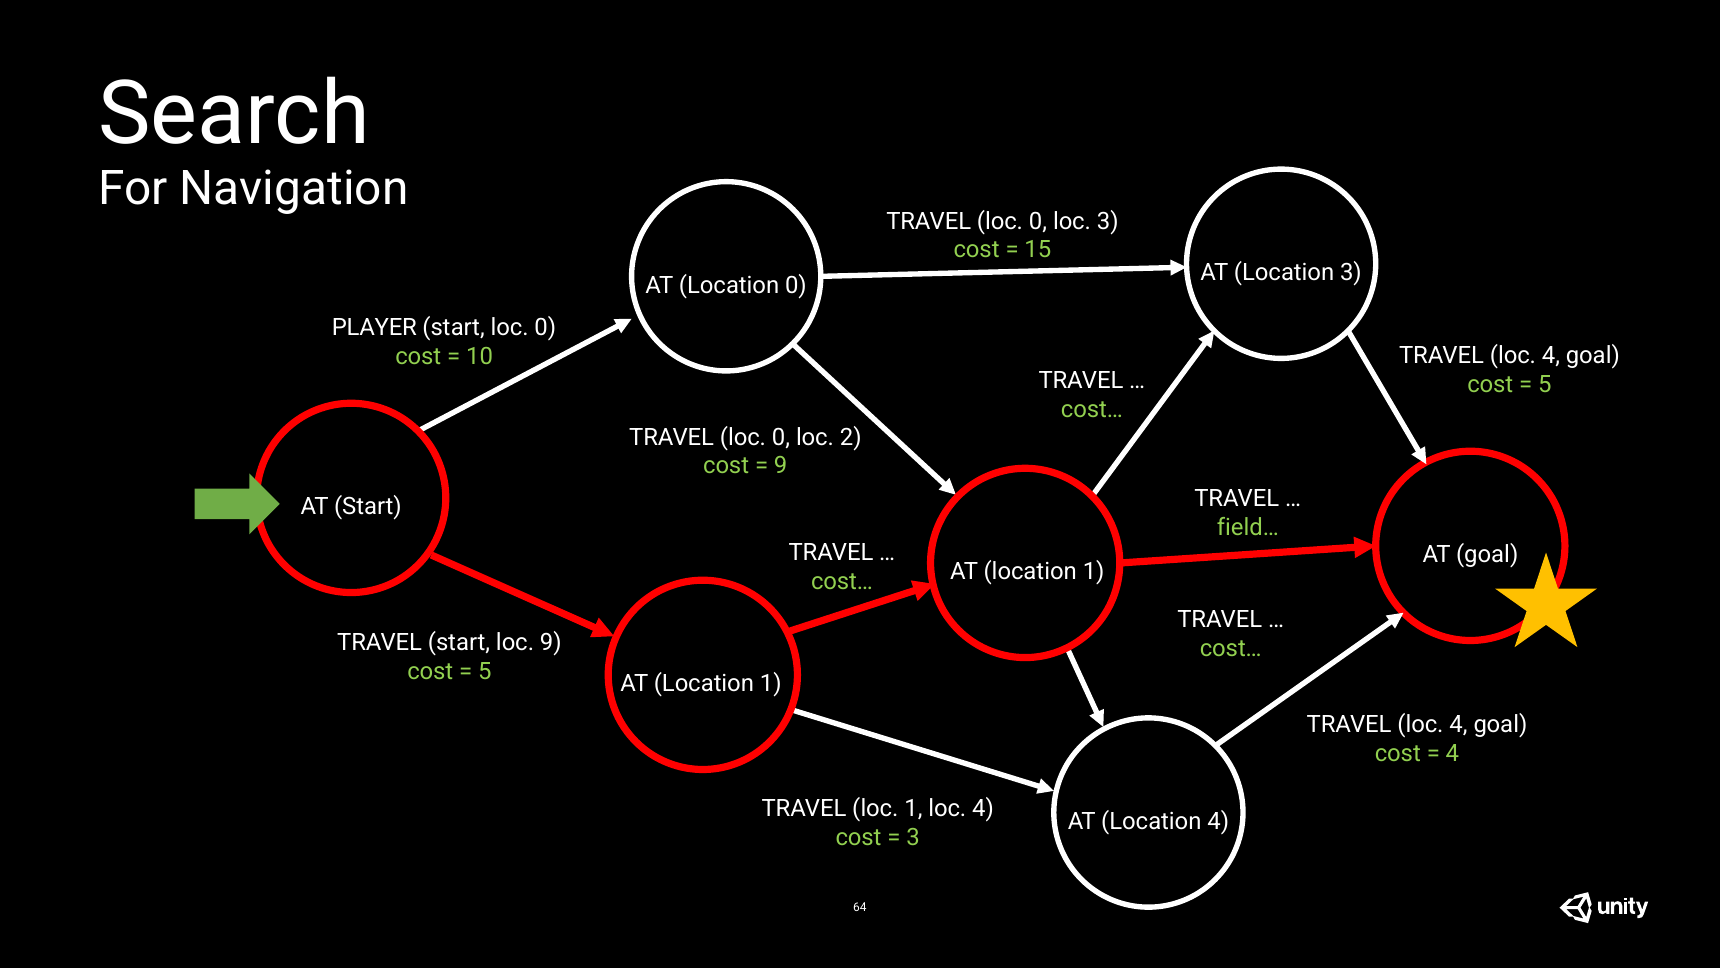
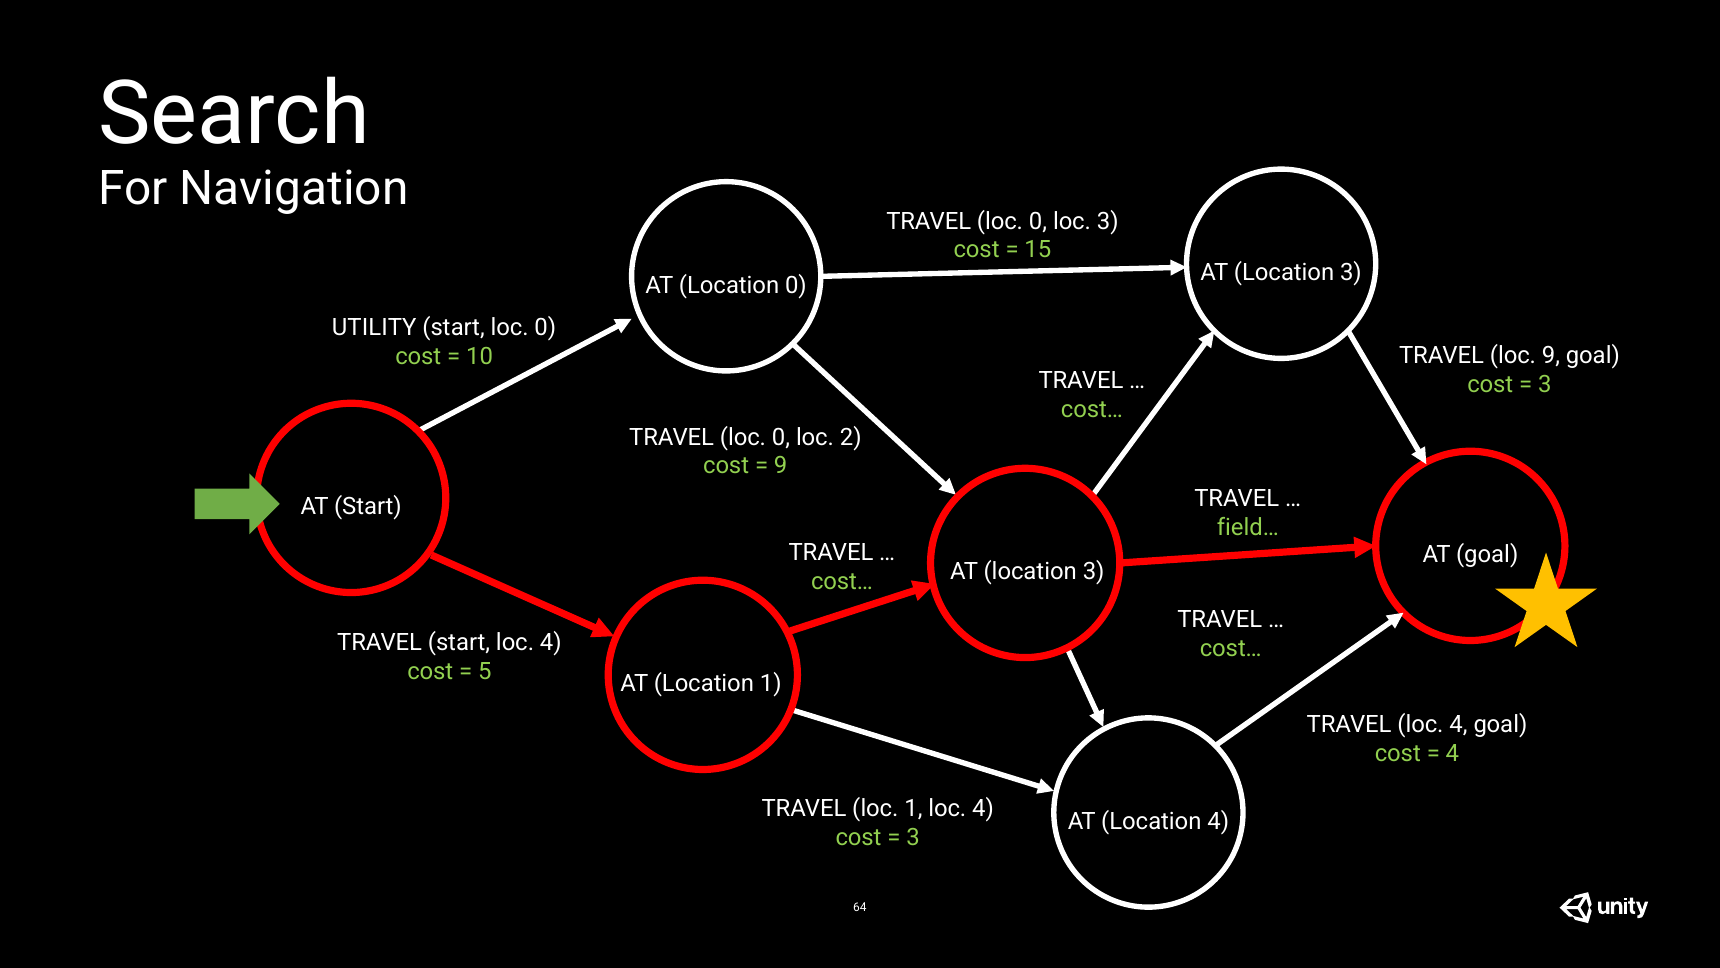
PLAYER: PLAYER -> UTILITY
4 at (1551, 355): 4 -> 9
5 at (1545, 384): 5 -> 3
1 at (1094, 571): 1 -> 3
start loc 9: 9 -> 4
